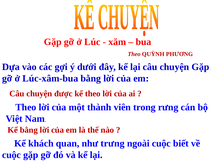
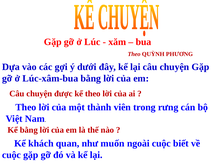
trưng: trưng -> muốn
